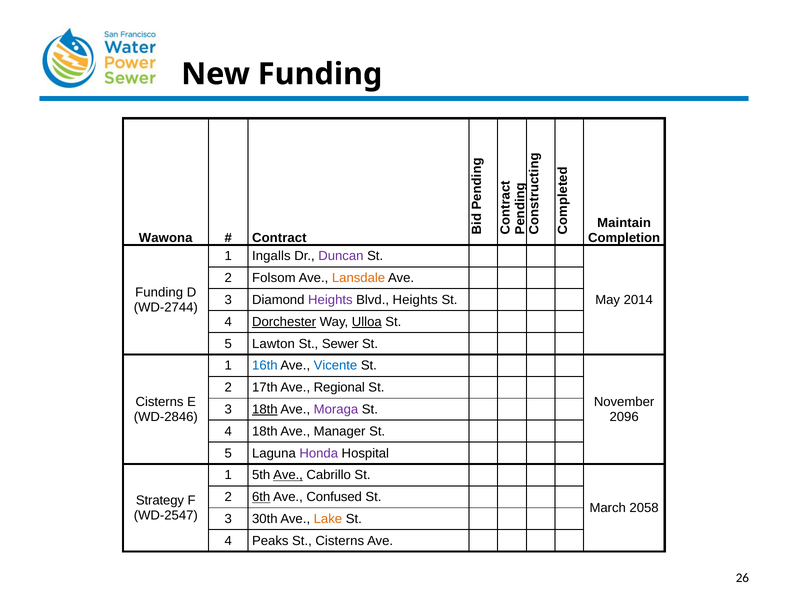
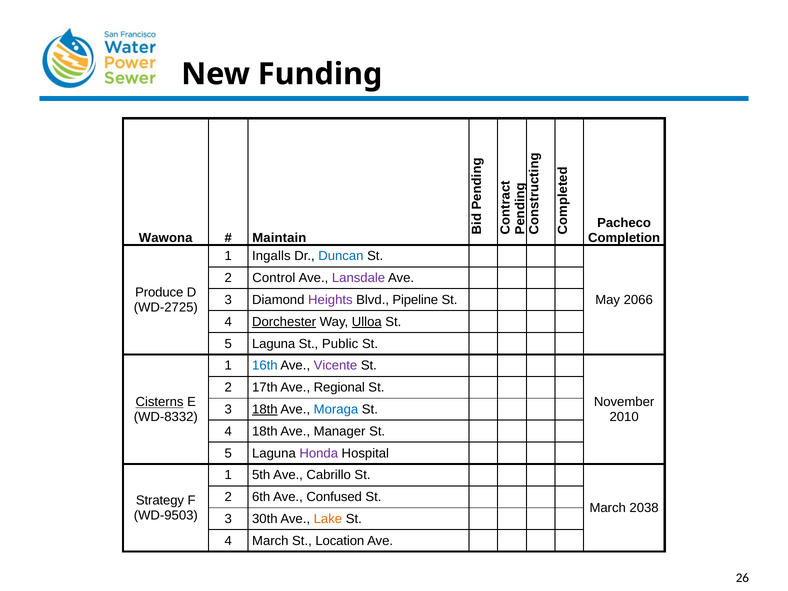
Maintain: Maintain -> Pacheco
Contract: Contract -> Maintain
Duncan colour: purple -> blue
Folsom: Folsom -> Control
Lansdale colour: orange -> purple
Funding at (159, 293): Funding -> Produce
Blvd Heights: Heights -> Pipeline
2014: 2014 -> 2066
WD-2744: WD-2744 -> WD-2725
Lawton at (274, 344): Lawton -> Laguna
Sewer: Sewer -> Public
Vicente colour: blue -> purple
Cisterns at (160, 402) underline: none -> present
Moraga colour: purple -> blue
WD-2846: WD-2846 -> WD-8332
2096: 2096 -> 2010
Ave at (288, 475) underline: present -> none
6th underline: present -> none
2058: 2058 -> 2038
WD-2547: WD-2547 -> WD-9503
4 Peaks: Peaks -> March
St Cisterns: Cisterns -> Location
